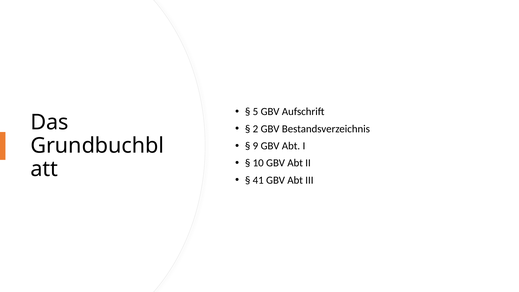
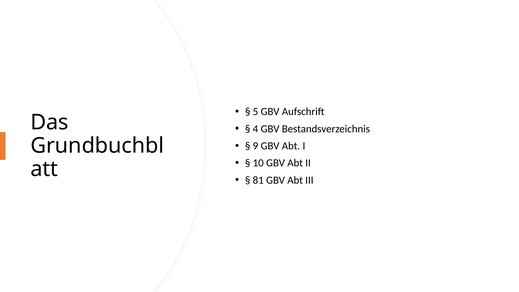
2: 2 -> 4
41: 41 -> 81
